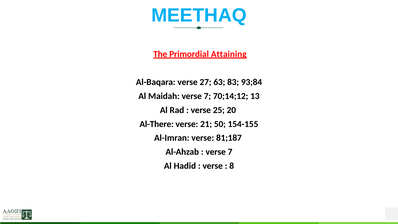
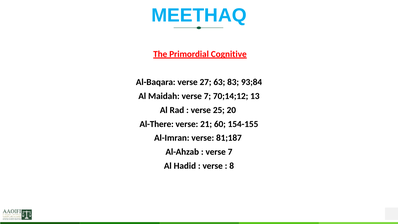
Attaining: Attaining -> Cognitive
50: 50 -> 60
